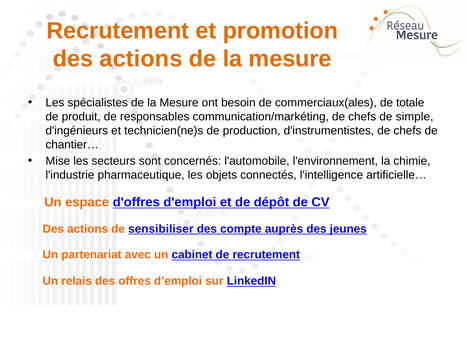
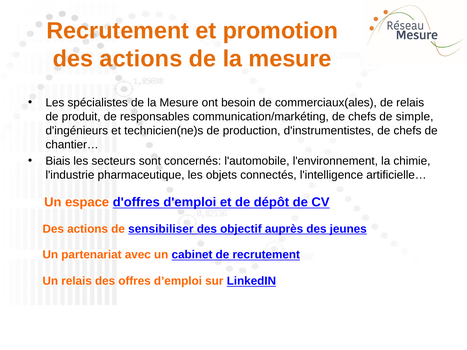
de totale: totale -> relais
Mise: Mise -> Biais
compte: compte -> objectif
